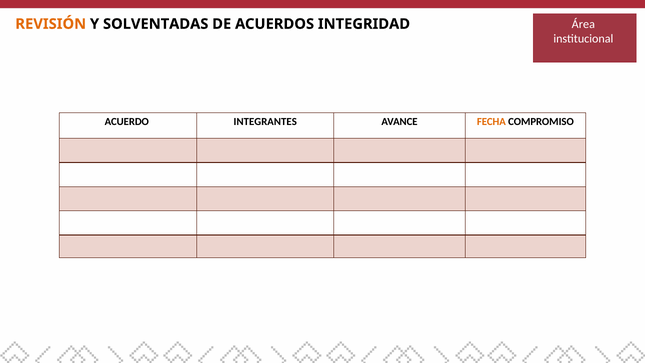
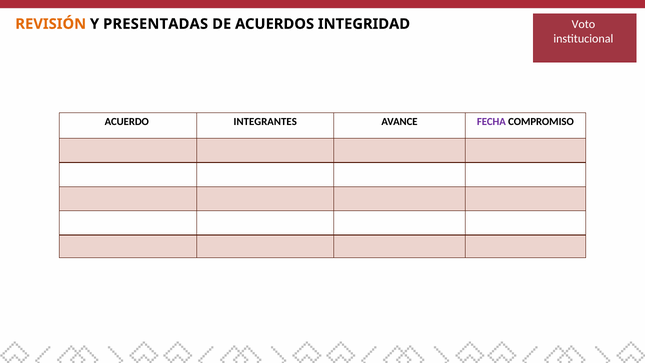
Área: Área -> Voto
SOLVENTADAS: SOLVENTADAS -> PRESENTADAS
FECHA colour: orange -> purple
